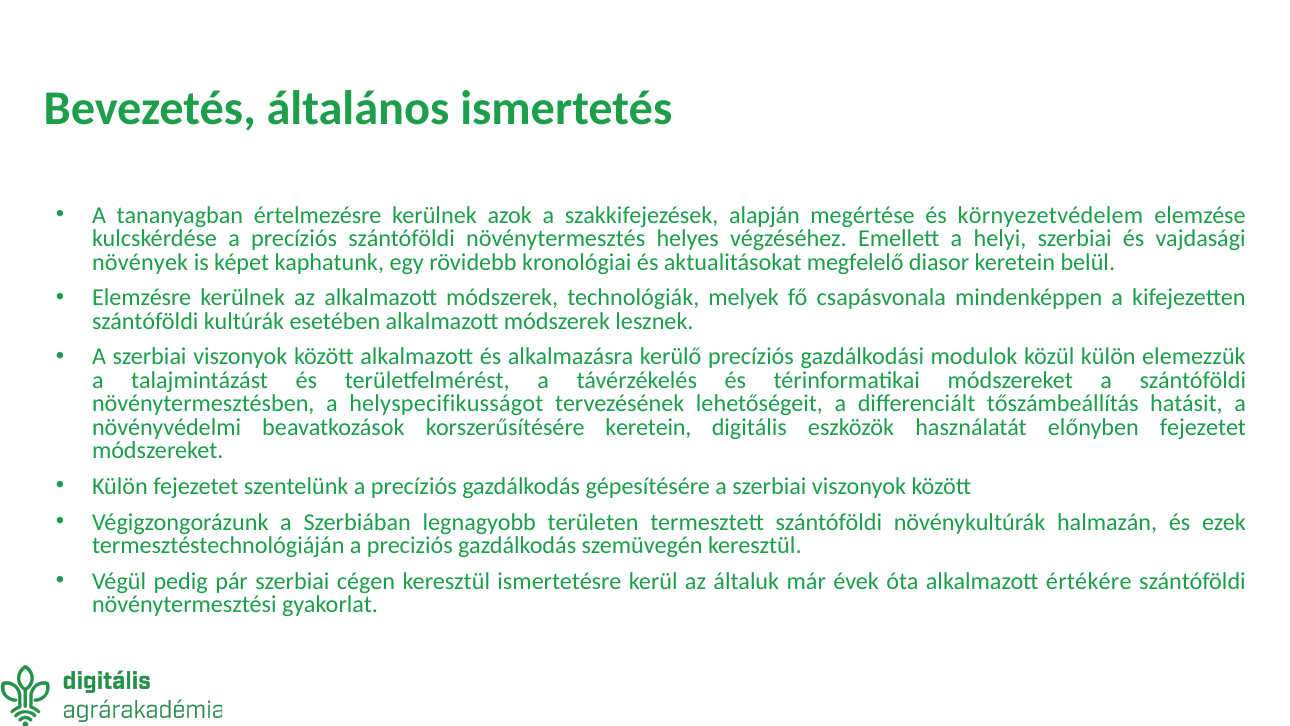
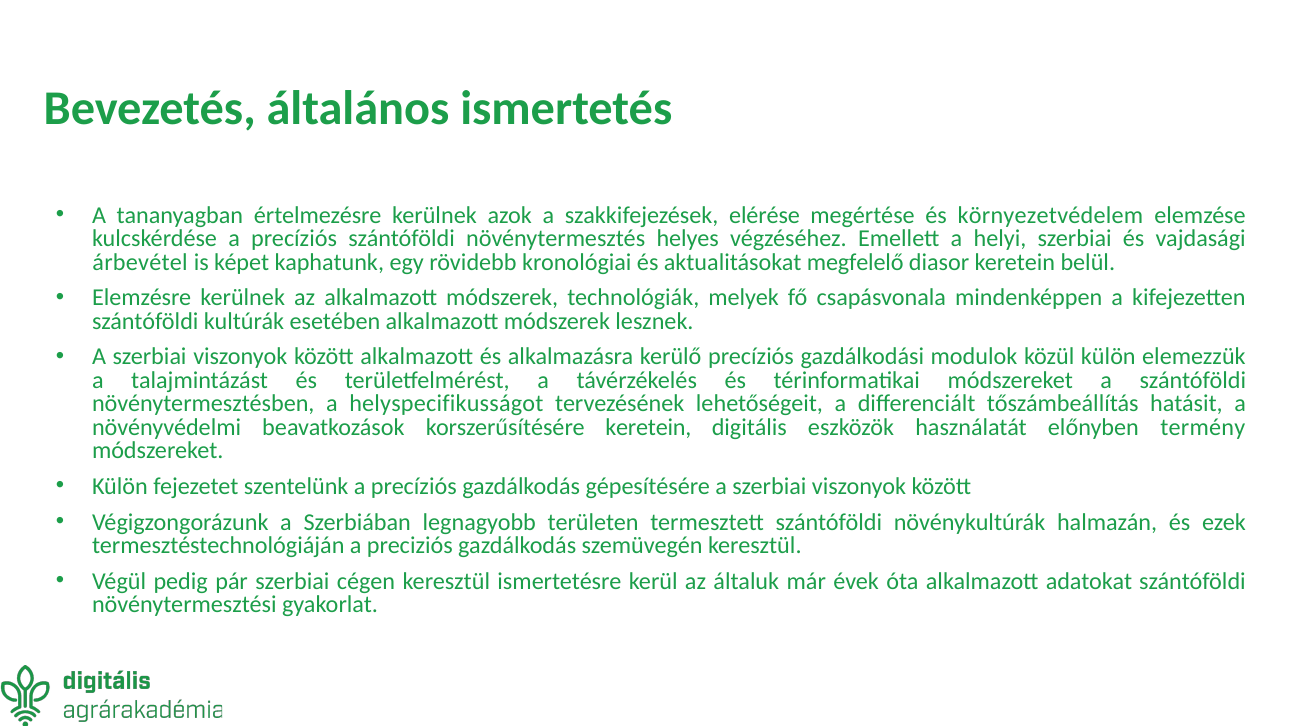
alapján: alapján -> elérése
növények: növények -> árbevétel
előnyben fejezetet: fejezetet -> termény
értékére: értékére -> adatokat
